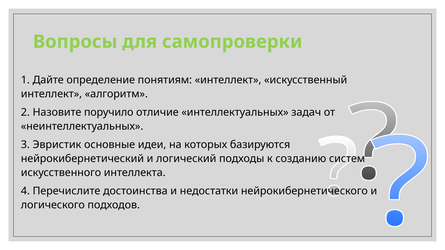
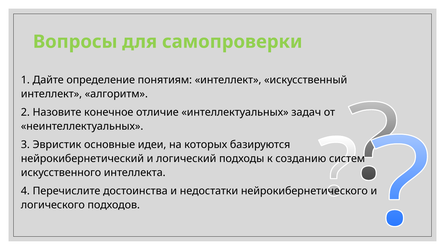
поручило: поручило -> конечное
